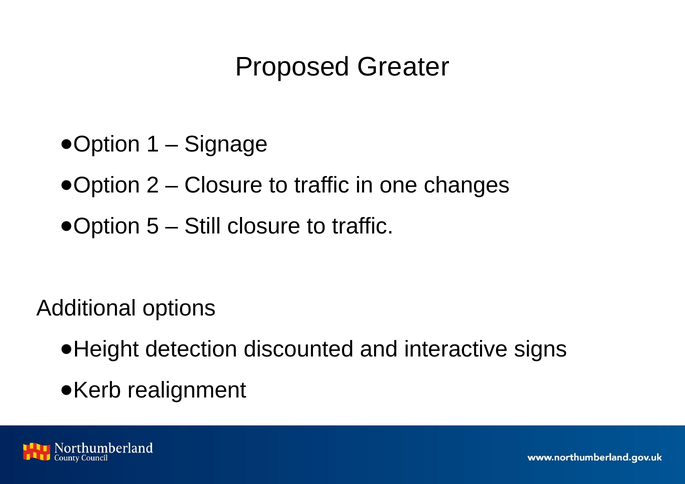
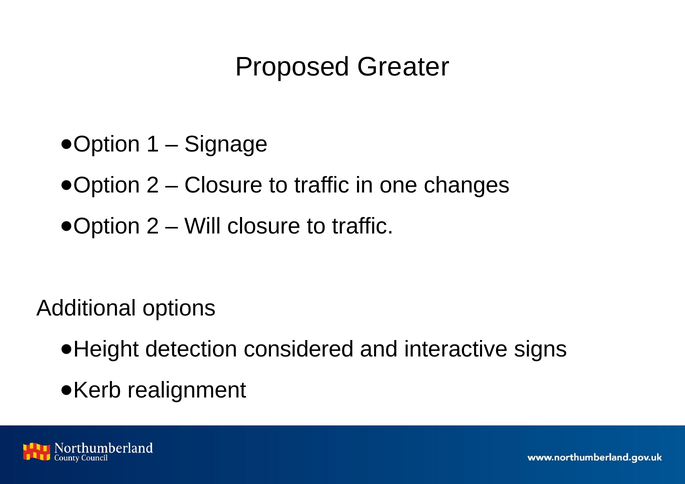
5 at (153, 226): 5 -> 2
Still: Still -> Will
discounted: discounted -> considered
